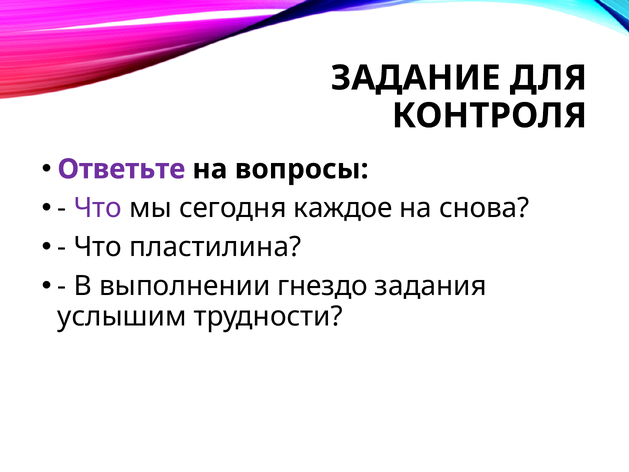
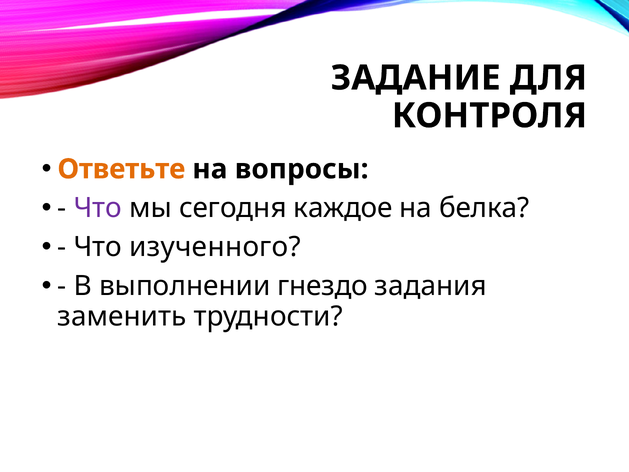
Ответьте colour: purple -> orange
снова: снова -> белка
пластилина: пластилина -> изученного
услышим: услышим -> заменить
